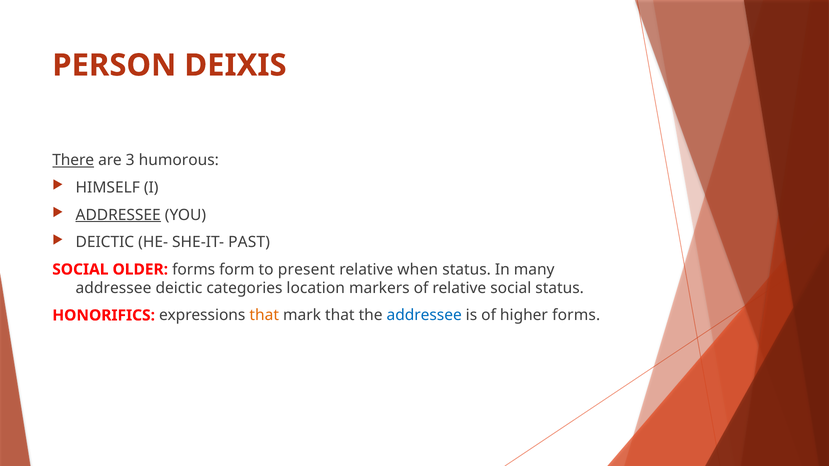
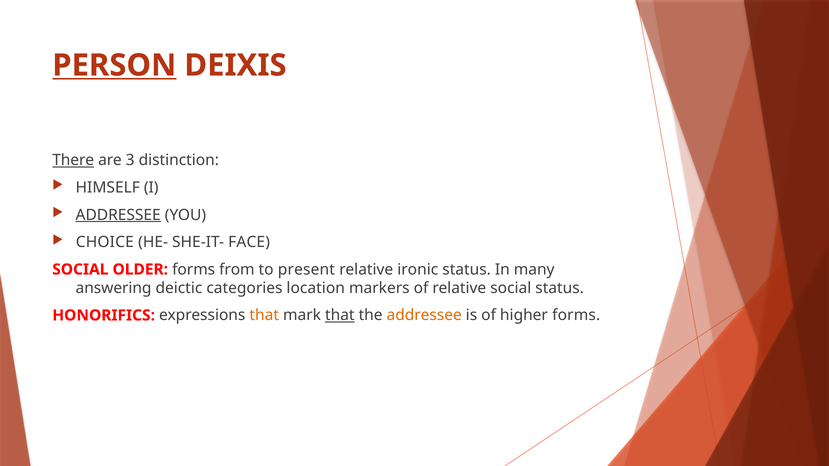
PERSON underline: none -> present
humorous: humorous -> distinction
DEICTIC at (105, 242): DEICTIC -> CHOICE
PAST: PAST -> FACE
form: form -> from
when: when -> ironic
addressee at (114, 288): addressee -> answering
that at (340, 316) underline: none -> present
addressee at (424, 316) colour: blue -> orange
